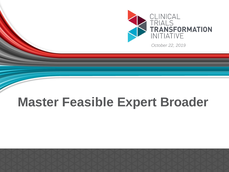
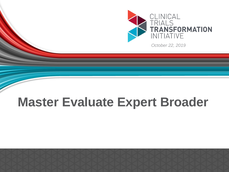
Feasible: Feasible -> Evaluate
